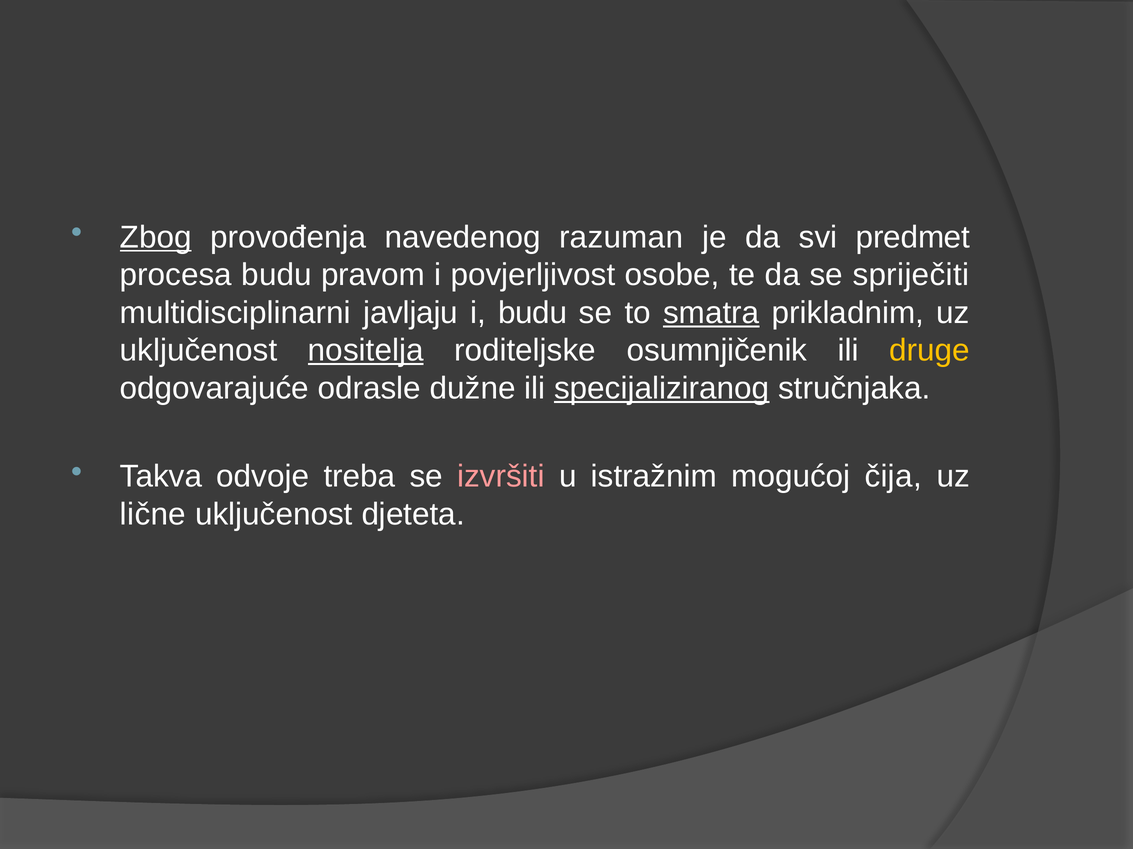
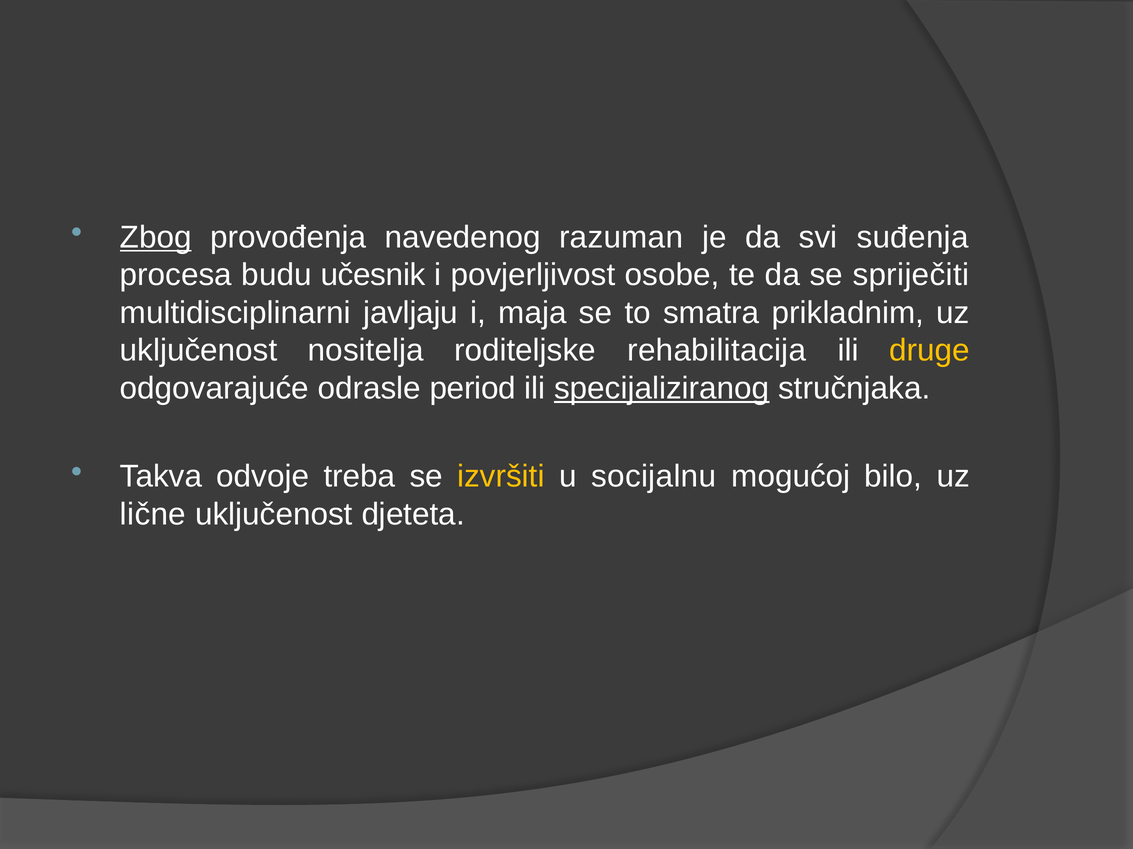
predmet: predmet -> suđenja
pravom: pravom -> učesnik
i budu: budu -> maja
smatra underline: present -> none
nositelja underline: present -> none
osumnjičenik: osumnjičenik -> rehabilitacija
dužne: dužne -> period
izvršiti colour: pink -> yellow
istražnim: istražnim -> socijalnu
čija: čija -> bilo
